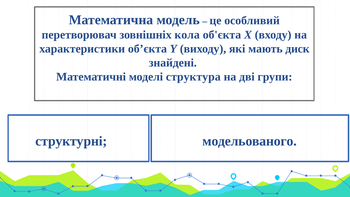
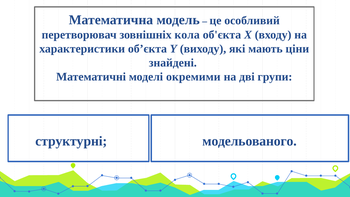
диск: диск -> ціни
структура: структура -> окремими
